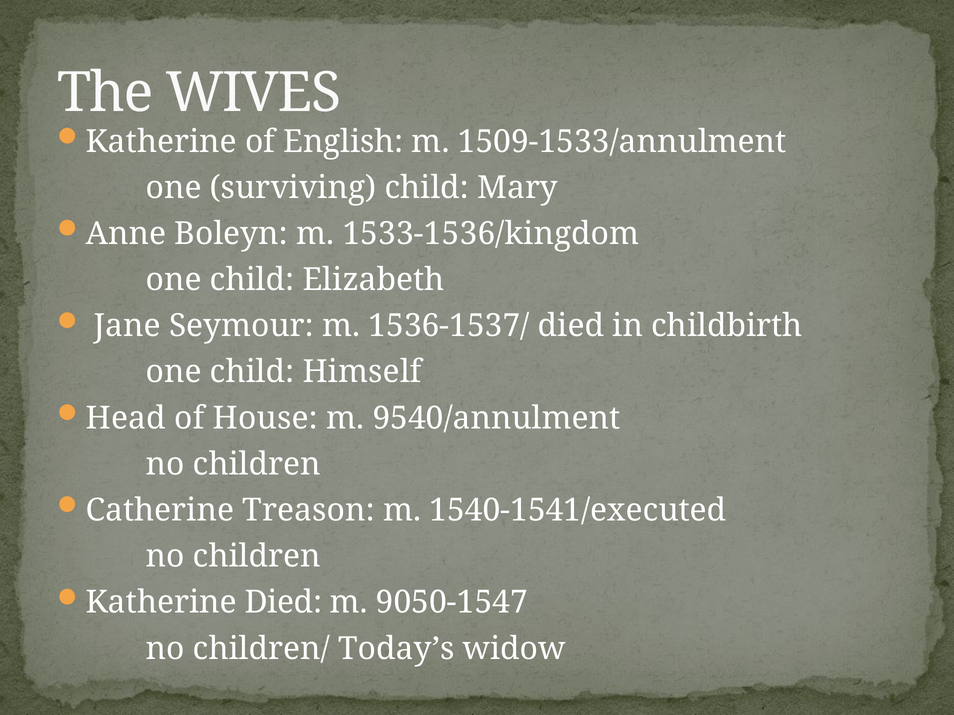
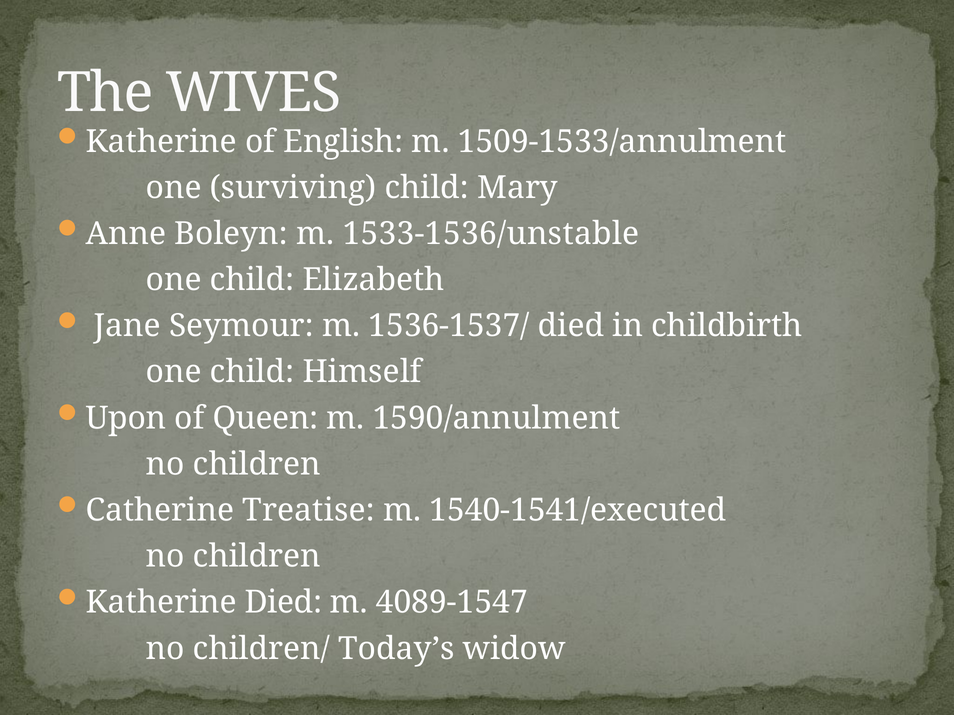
1533-1536/kingdom: 1533-1536/kingdom -> 1533-1536/unstable
Head: Head -> Upon
House: House -> Queen
9540/annulment: 9540/annulment -> 1590/annulment
Treason: Treason -> Treatise
9050-1547: 9050-1547 -> 4089-1547
